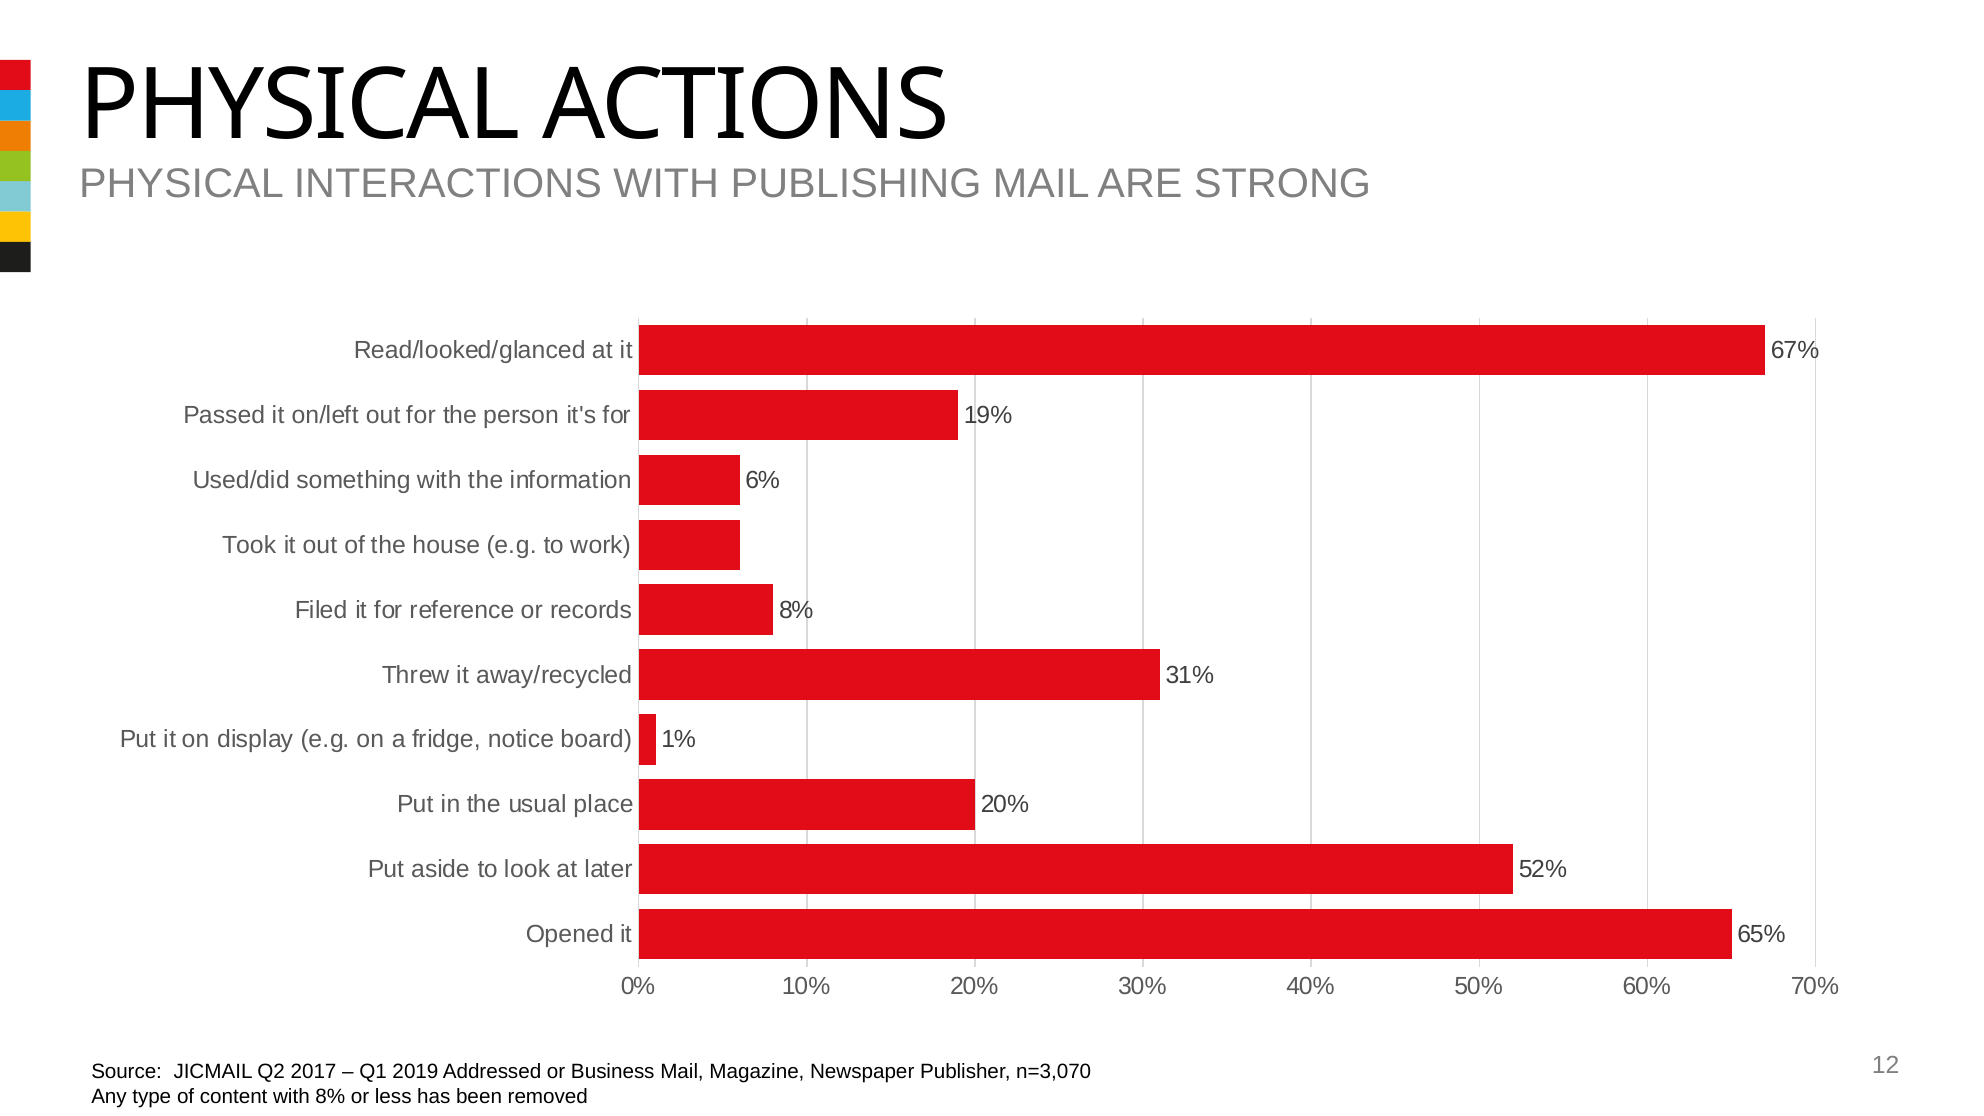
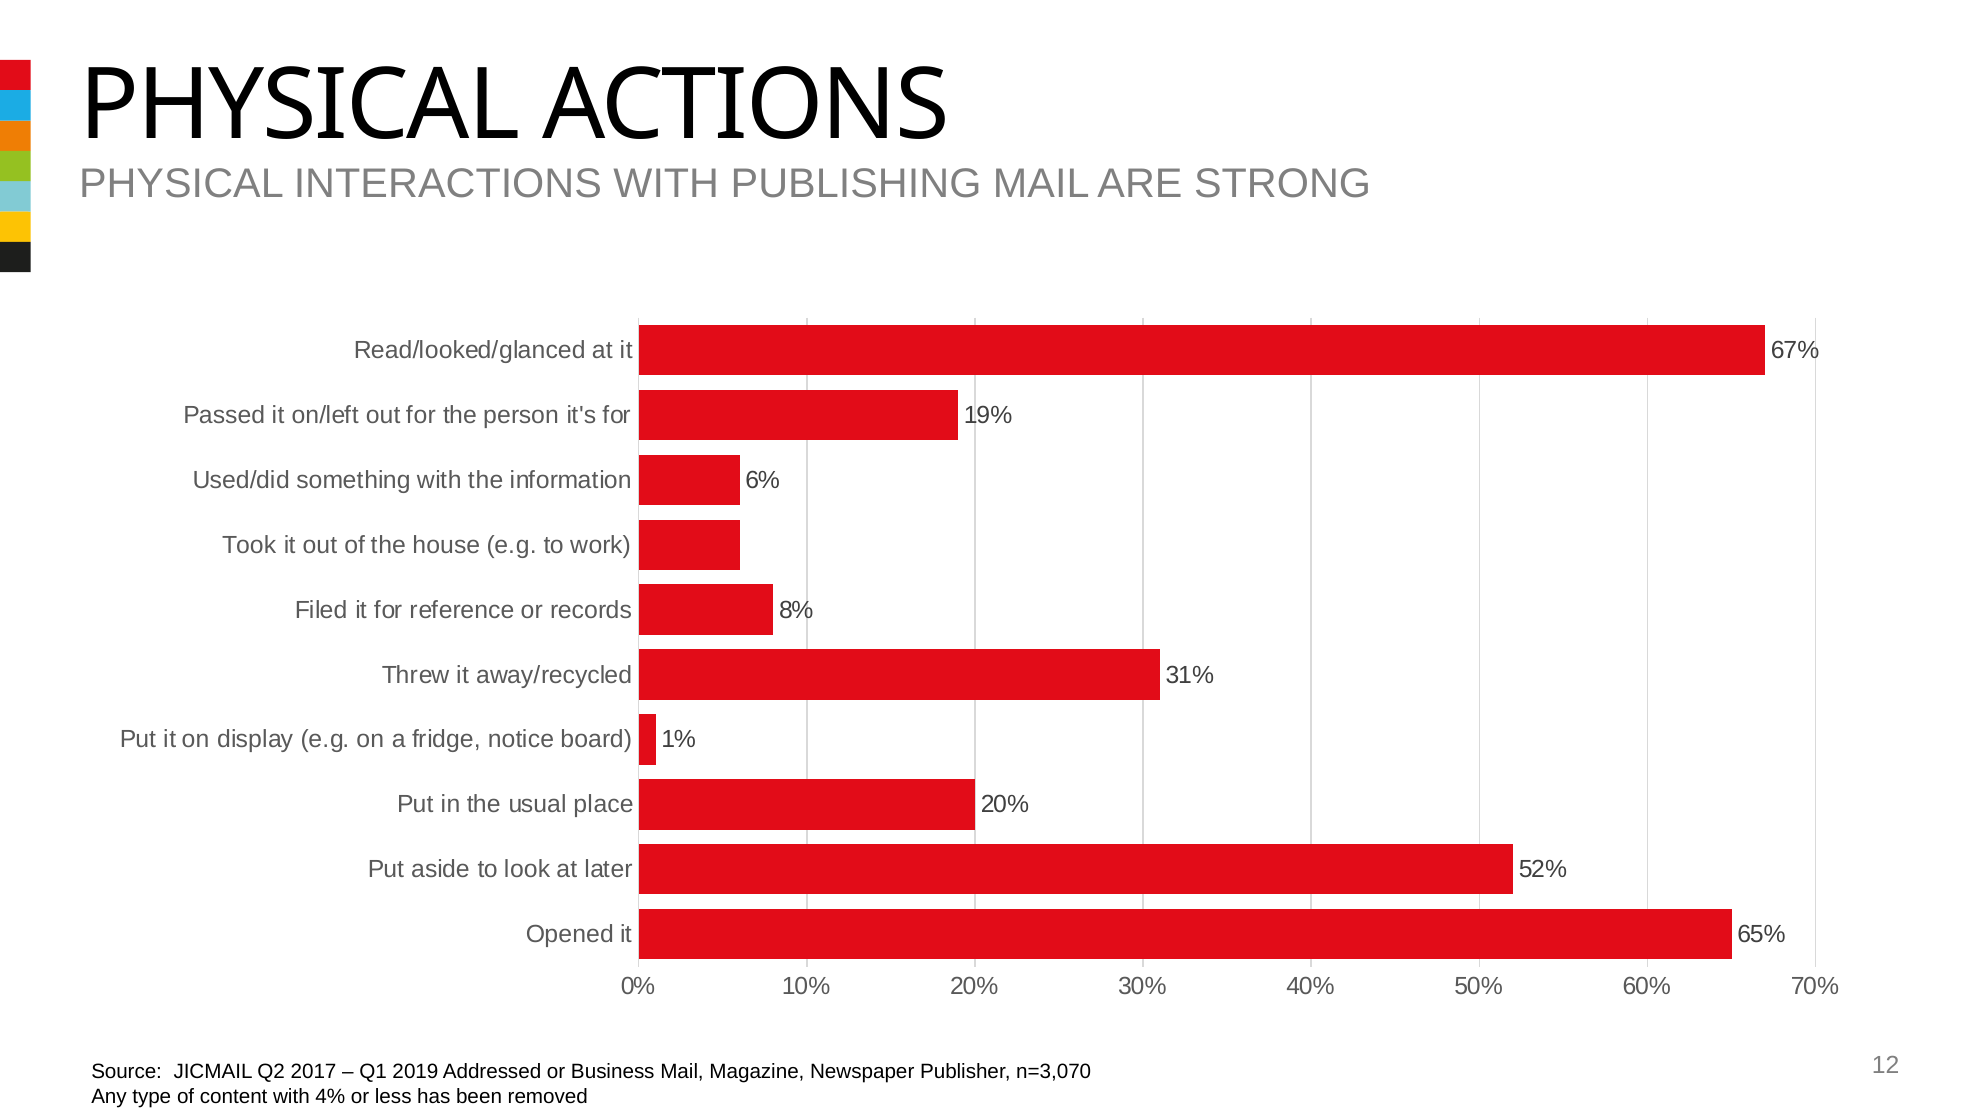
with 8%: 8% -> 4%
